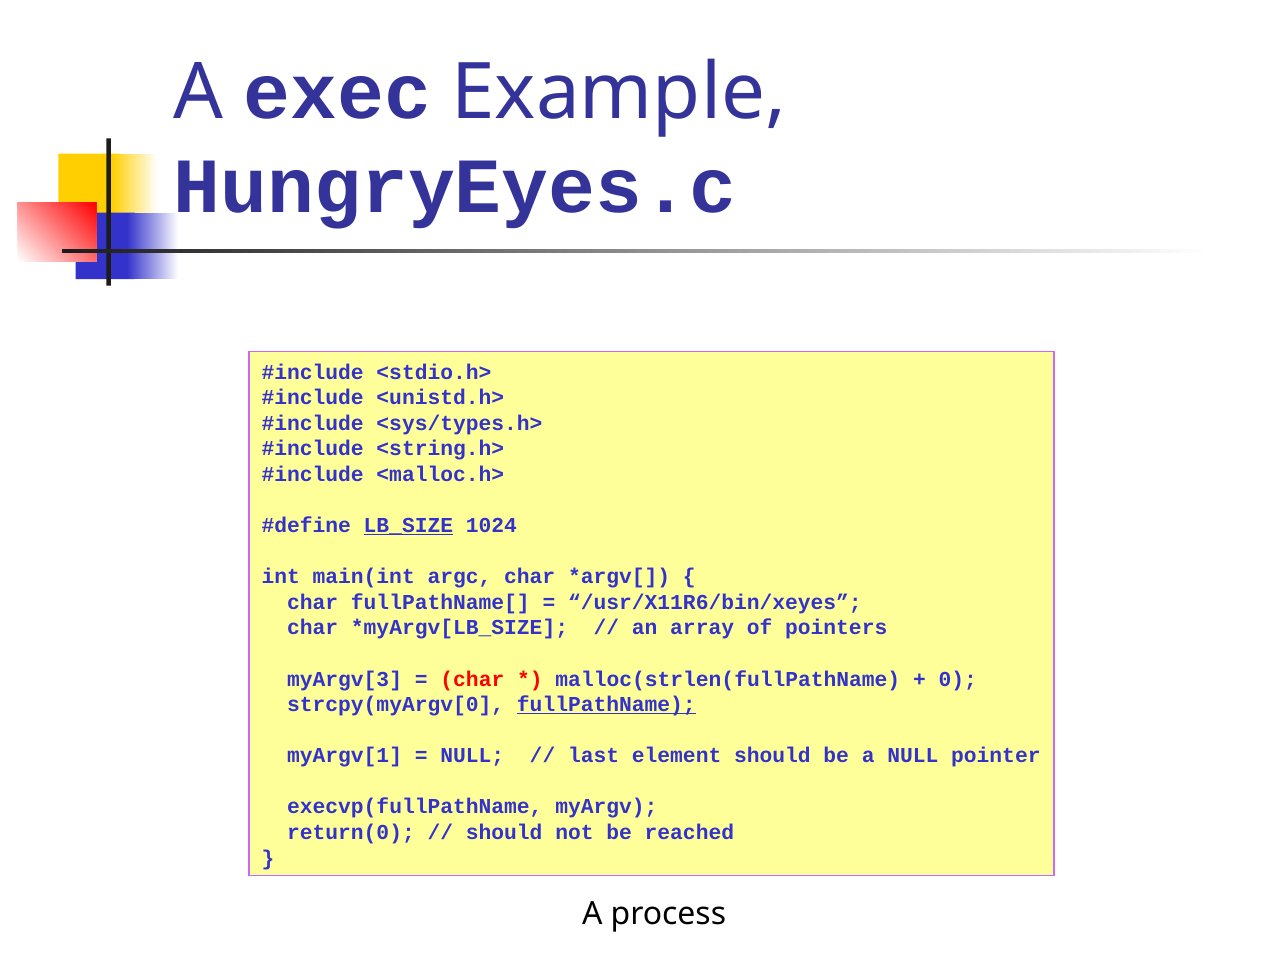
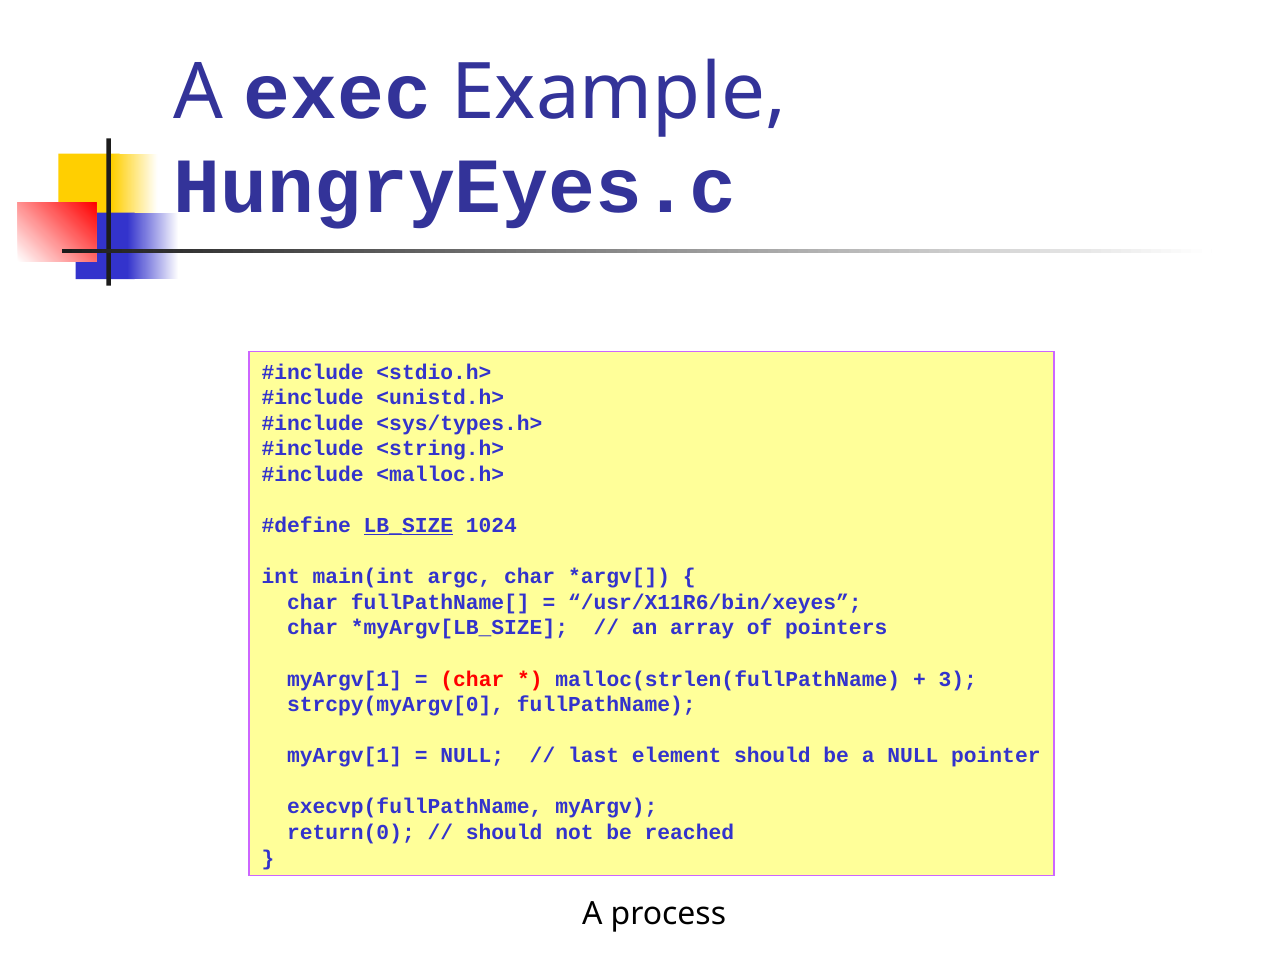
myArgv[3 at (345, 679): myArgv[3 -> myArgv[1
0: 0 -> 3
fullPathName underline: present -> none
